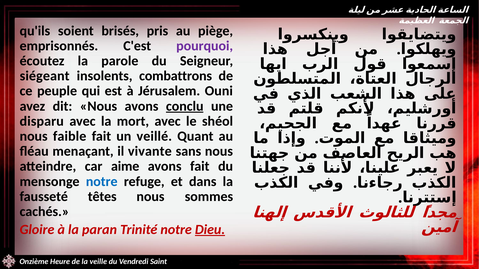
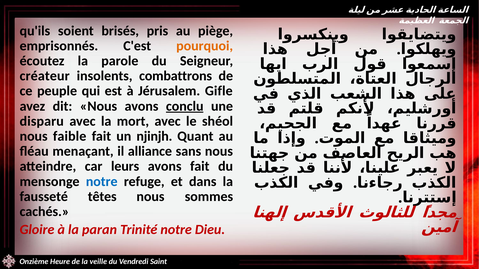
pourquoi colour: purple -> orange
siégeant: siégeant -> créateur
Ouni: Ouni -> Gifle
veillé: veillé -> njinjh
vivante: vivante -> alliance
aime: aime -> leurs
Dieu underline: present -> none
